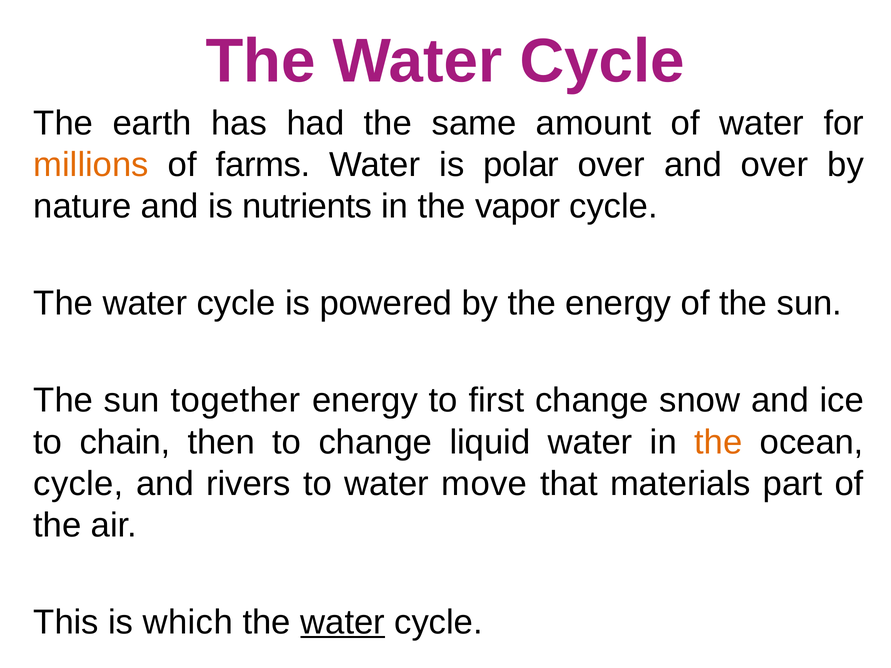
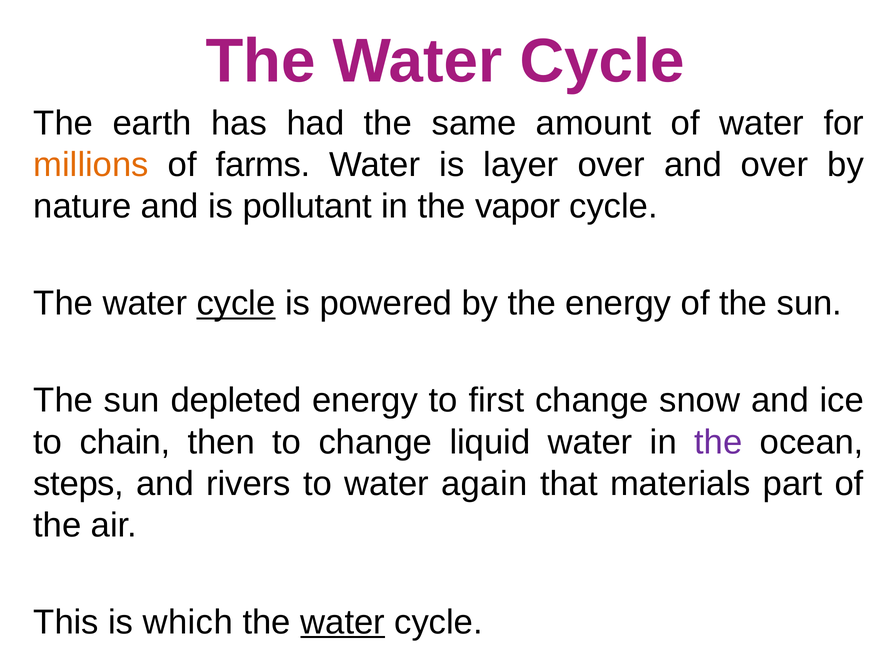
polar: polar -> layer
nutrients: nutrients -> pollutant
cycle at (236, 304) underline: none -> present
together: together -> depleted
the at (718, 442) colour: orange -> purple
cycle at (78, 484): cycle -> steps
move: move -> again
